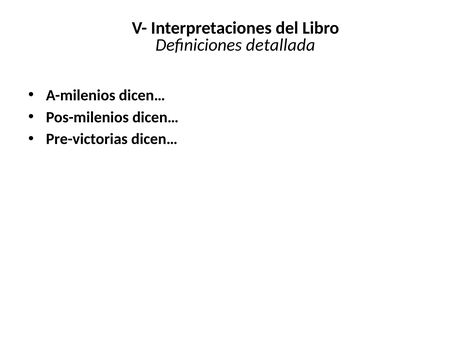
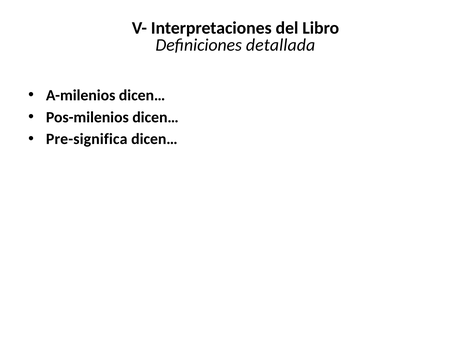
Pre-victorias: Pre-victorias -> Pre-significa
